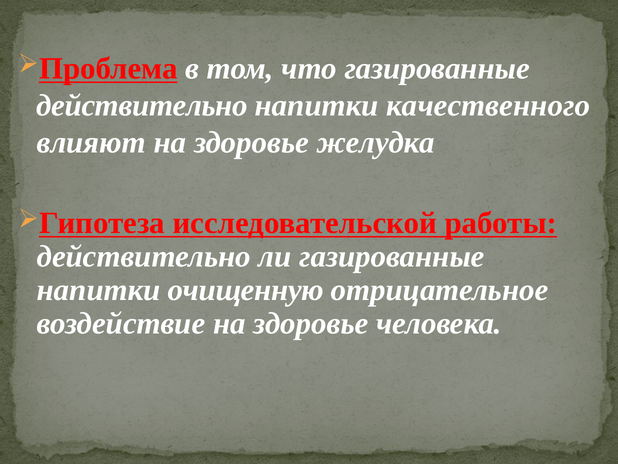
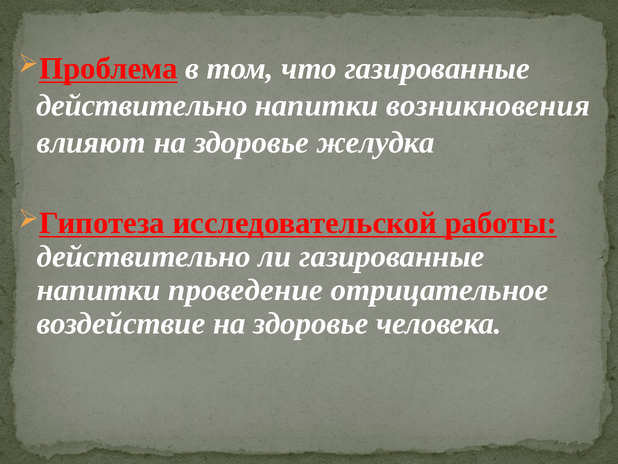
качественного: качественного -> возникновения
очищенную: очищенную -> проведение
